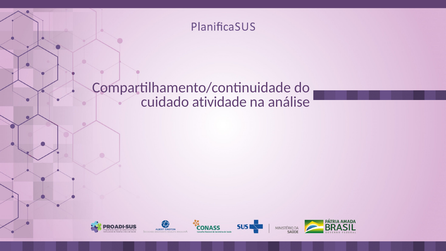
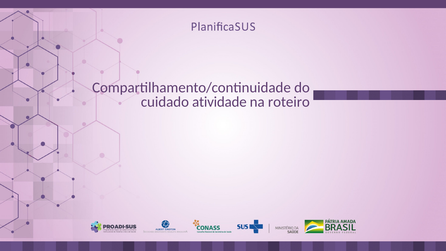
análise: análise -> roteiro
